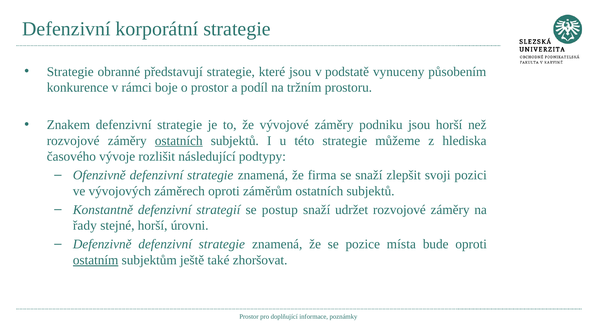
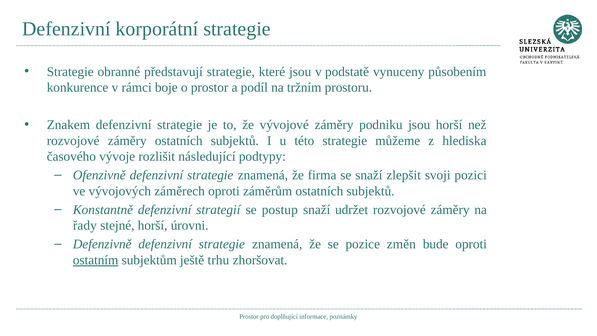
ostatních at (179, 141) underline: present -> none
místa: místa -> změn
také: také -> trhu
